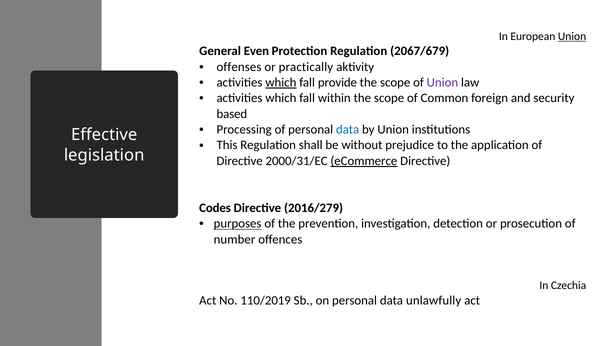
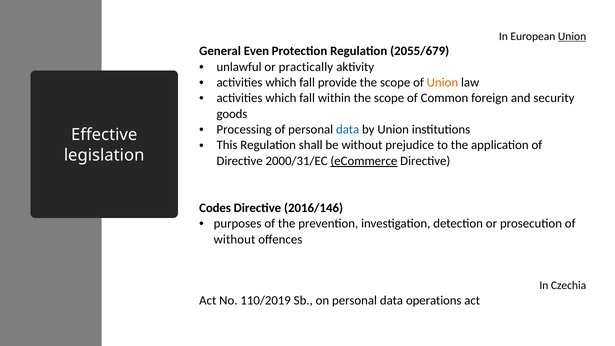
2067/679: 2067/679 -> 2055/679
offenses: offenses -> unlawful
which at (281, 82) underline: present -> none
Union at (442, 82) colour: purple -> orange
based: based -> goods
2016/279: 2016/279 -> 2016/146
purposes underline: present -> none
number at (235, 239): number -> without
unlawfully: unlawfully -> operations
